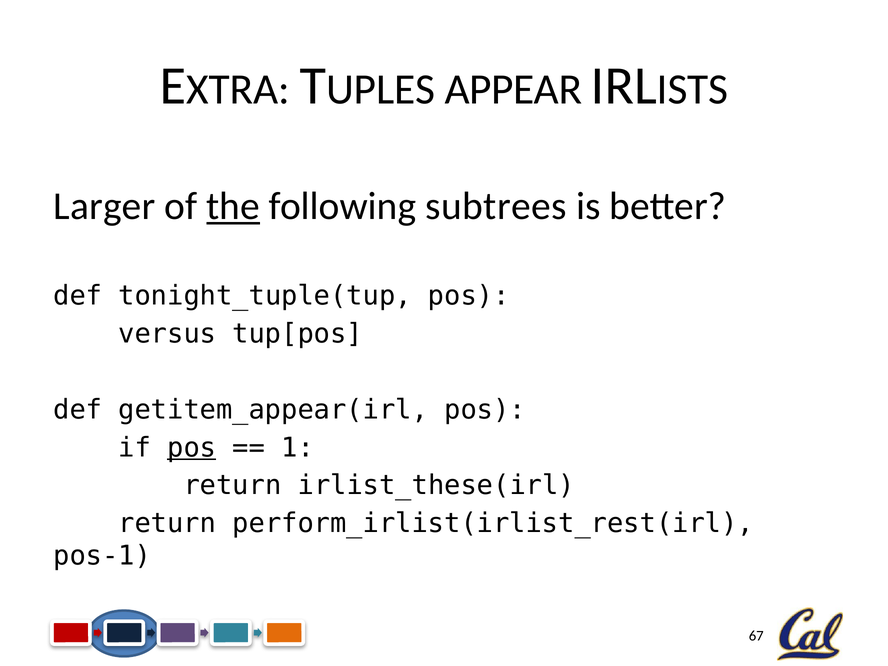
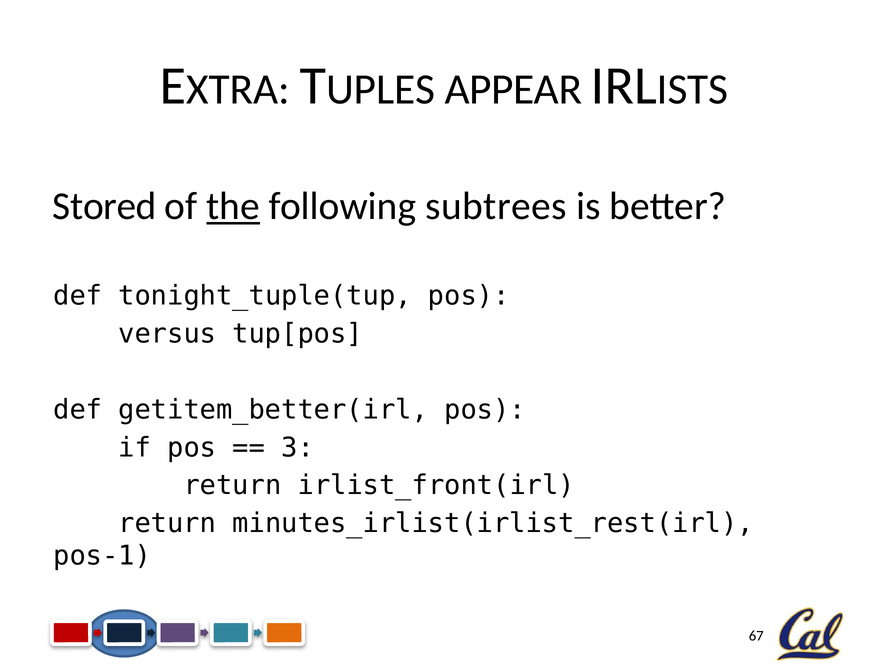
Larger: Larger -> Stored
getitem_appear(irl: getitem_appear(irl -> getitem_better(irl
pos at (192, 448) underline: present -> none
1: 1 -> 3
irlist_these(irl: irlist_these(irl -> irlist_front(irl
perform_irlist(irlist_rest(irl: perform_irlist(irlist_rest(irl -> minutes_irlist(irlist_rest(irl
